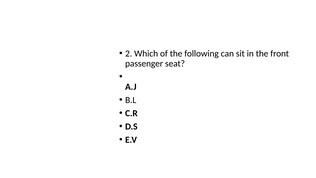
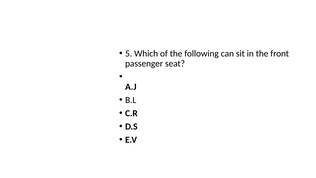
2: 2 -> 5
